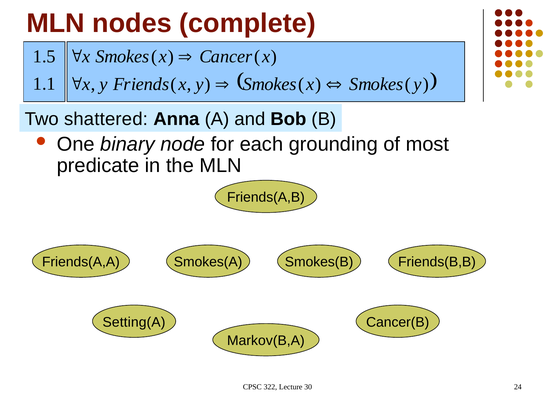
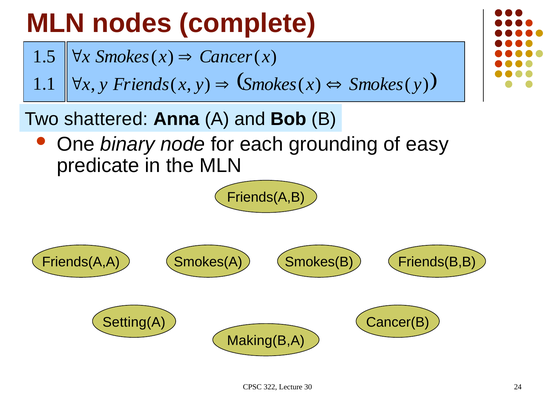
most: most -> easy
Markov(B,A: Markov(B,A -> Making(B,A
